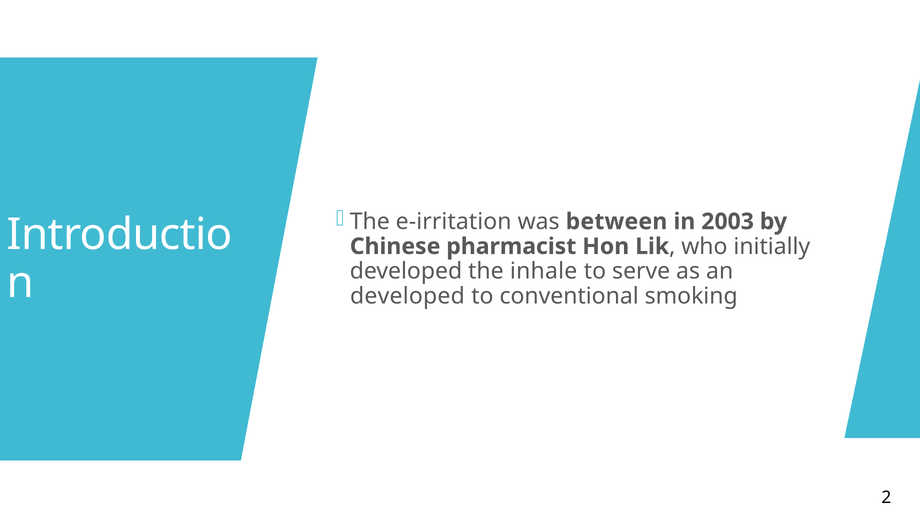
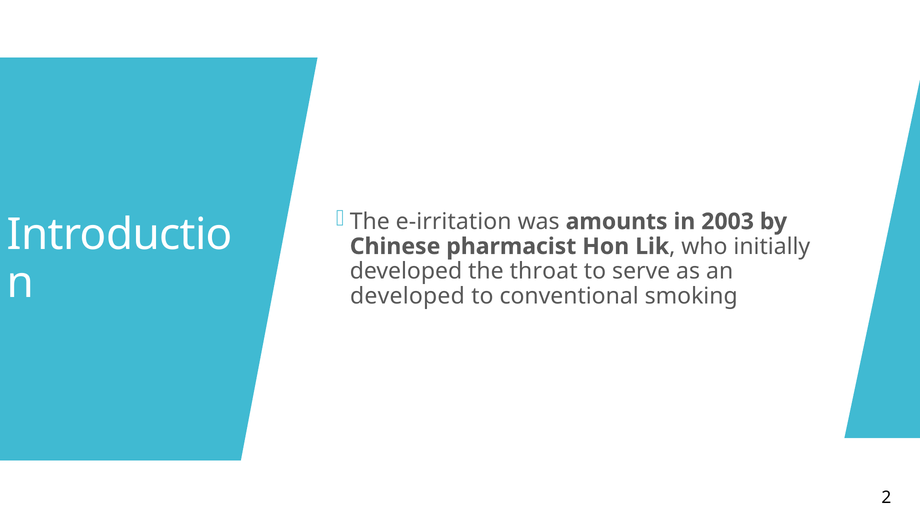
between: between -> amounts
inhale: inhale -> throat
